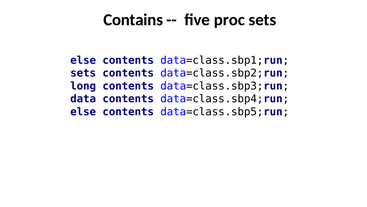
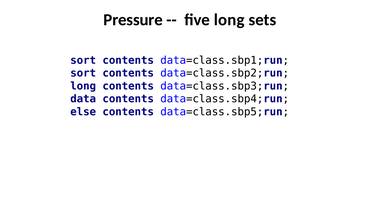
Contains: Contains -> Pressure
five proc: proc -> long
else at (83, 60): else -> sort
sets at (83, 73): sets -> sort
